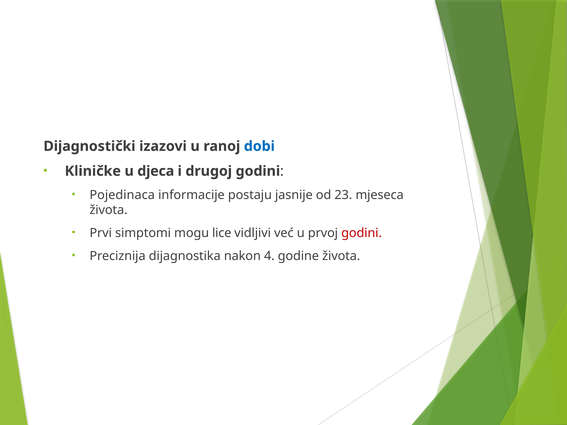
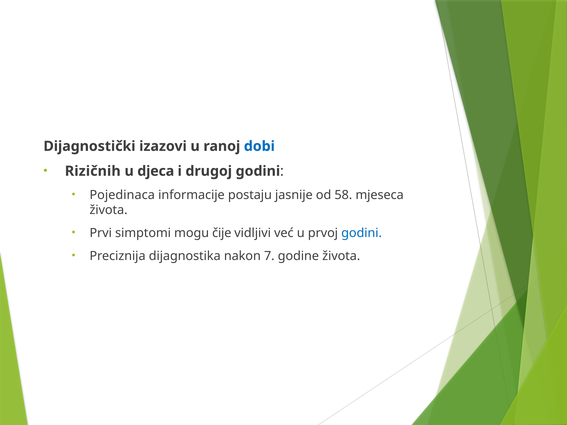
Kliničke: Kliničke -> Rizičnih
23: 23 -> 58
lice: lice -> čije
godini at (362, 233) colour: red -> blue
4: 4 -> 7
